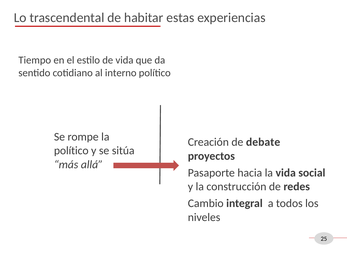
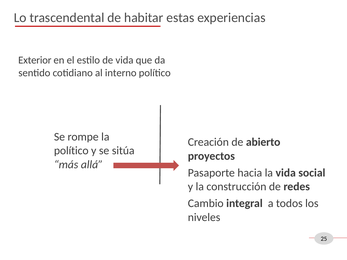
Tiempo: Tiempo -> Exterior
debate: debate -> abierto
